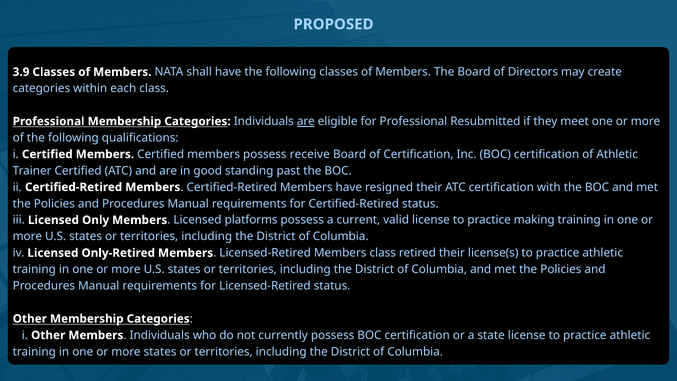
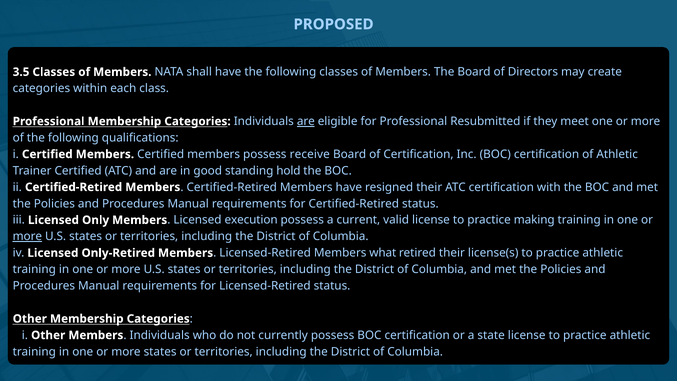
3.9: 3.9 -> 3.5
past: past -> hold
platforms: platforms -> execution
more at (27, 236) underline: none -> present
Members class: class -> what
